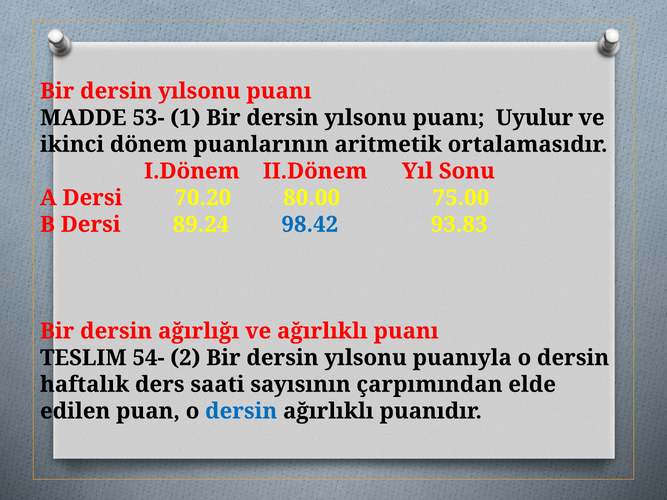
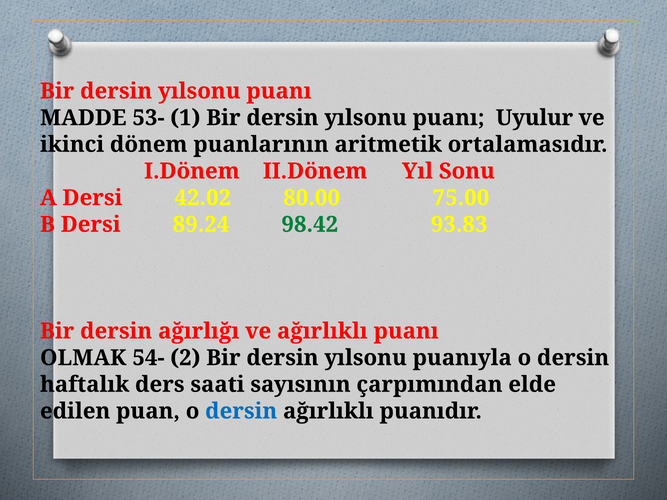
70.20: 70.20 -> 42.02
98.42 colour: blue -> green
TESLIM: TESLIM -> OLMAK
